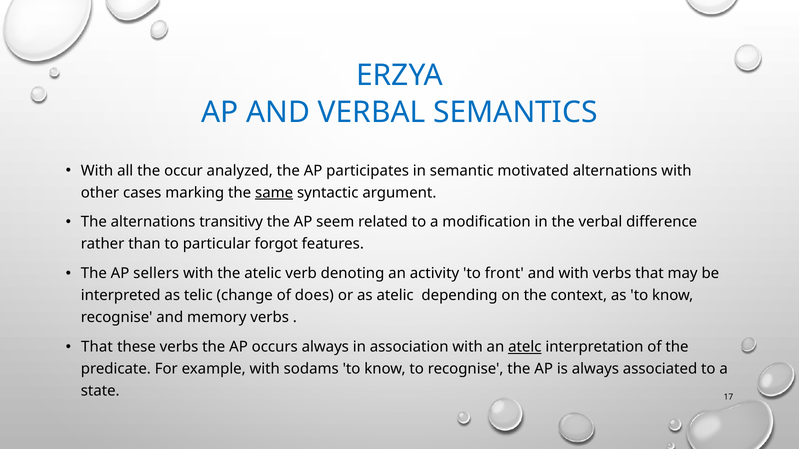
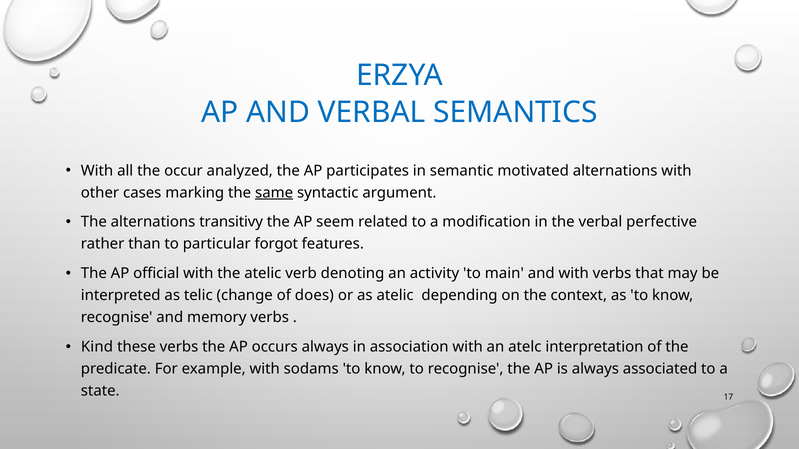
difference: difference -> perfective
sellers: sellers -> official
front: front -> main
That at (97, 347): That -> Kind
atelc underline: present -> none
